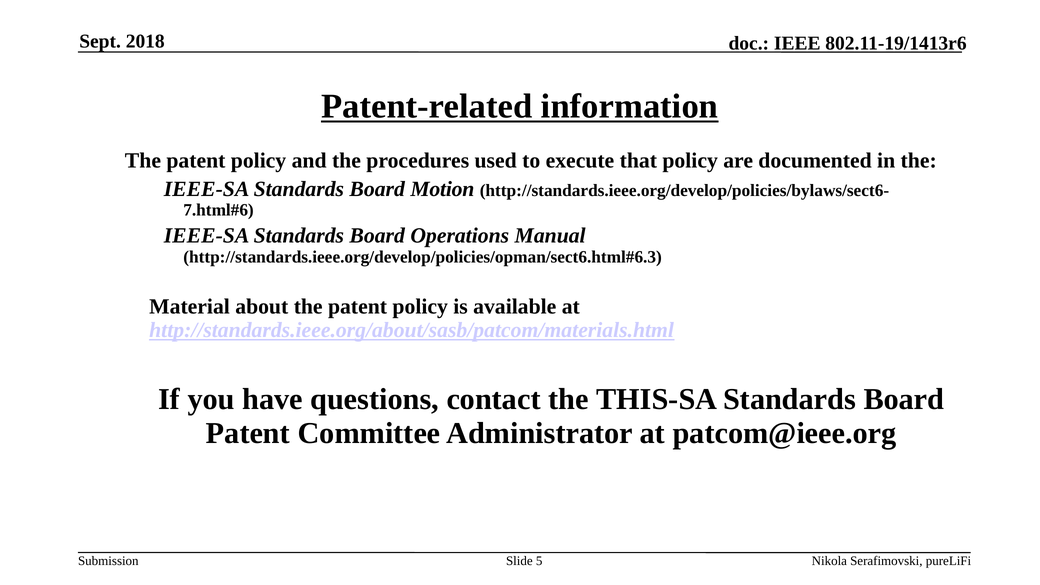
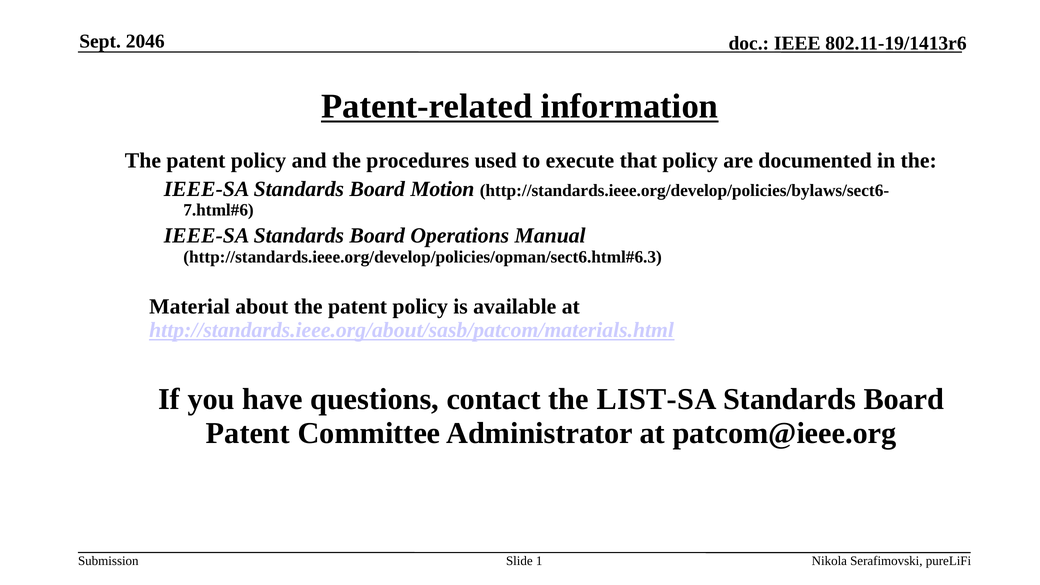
2018: 2018 -> 2046
THIS-SA: THIS-SA -> LIST-SA
5: 5 -> 1
